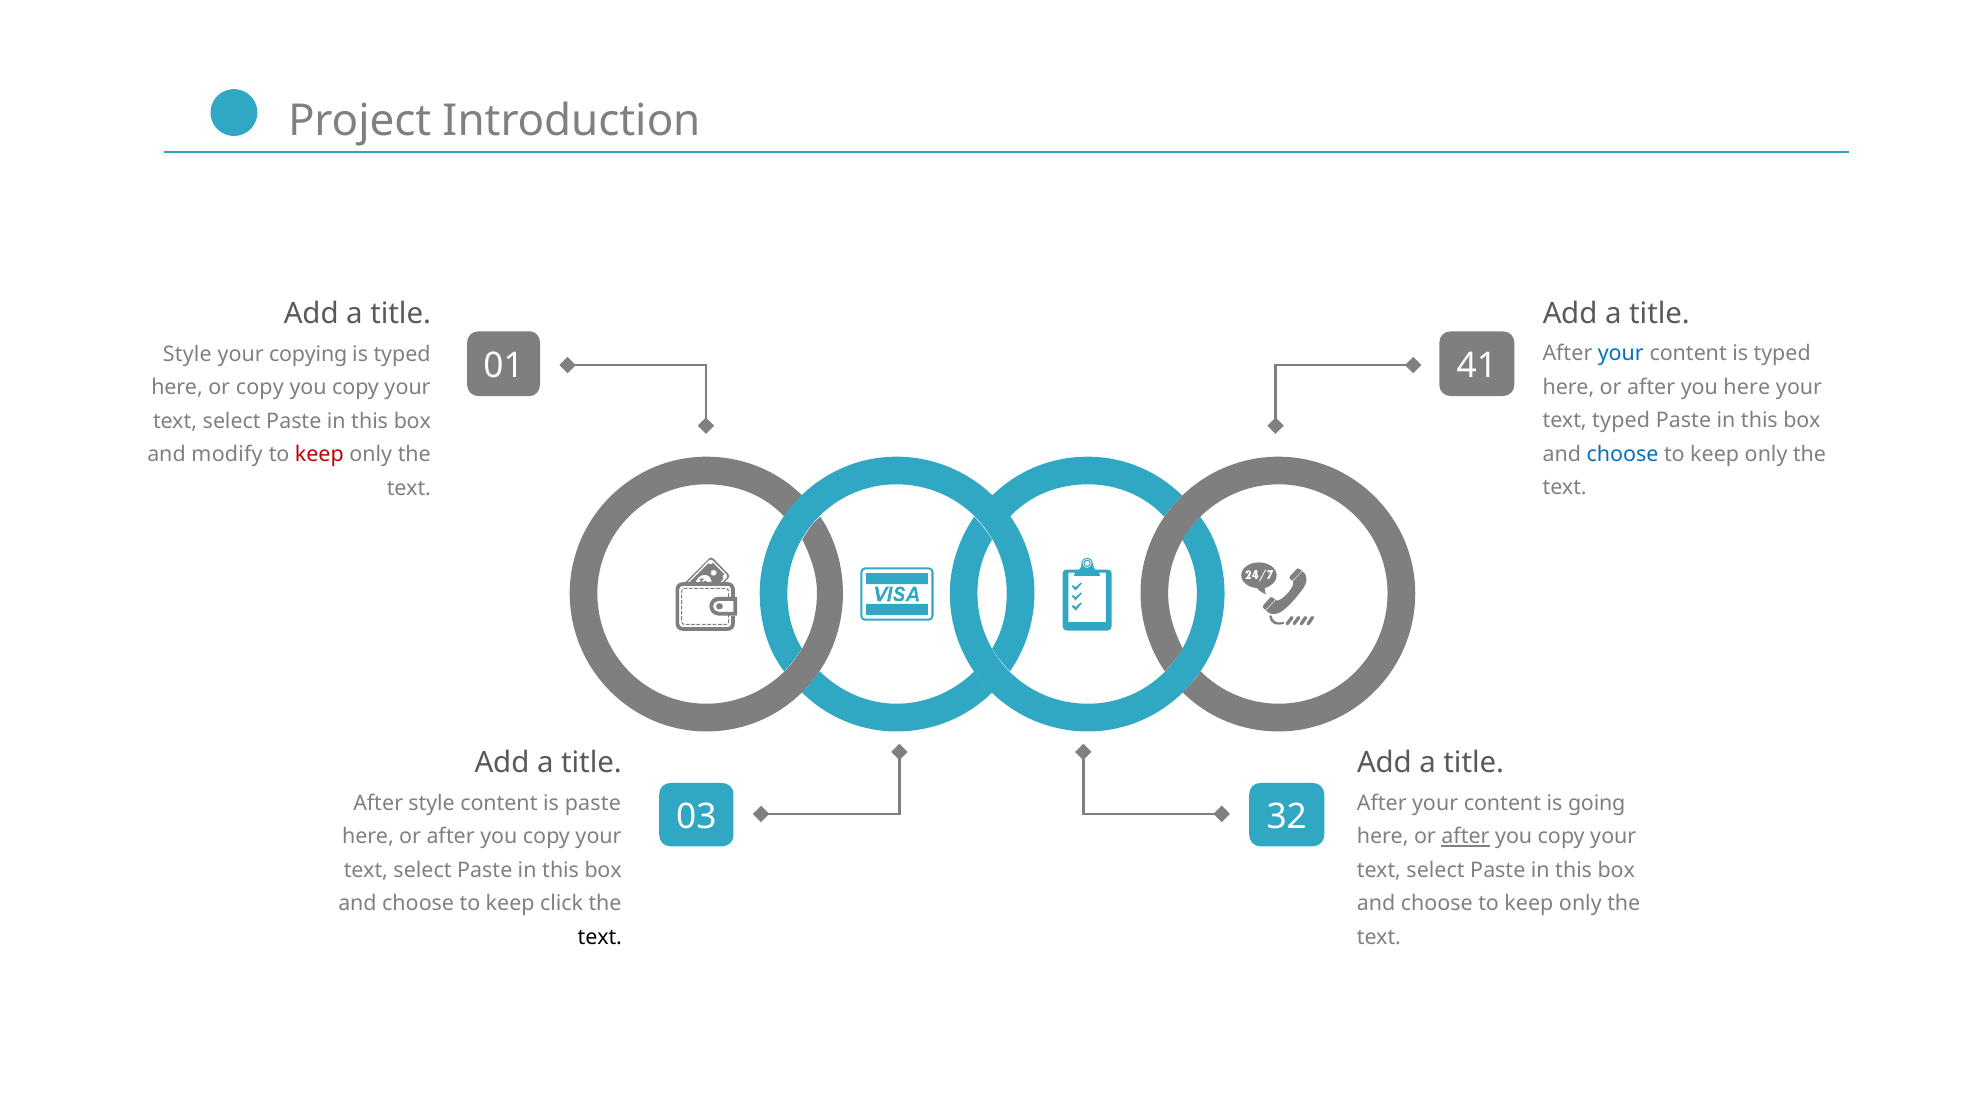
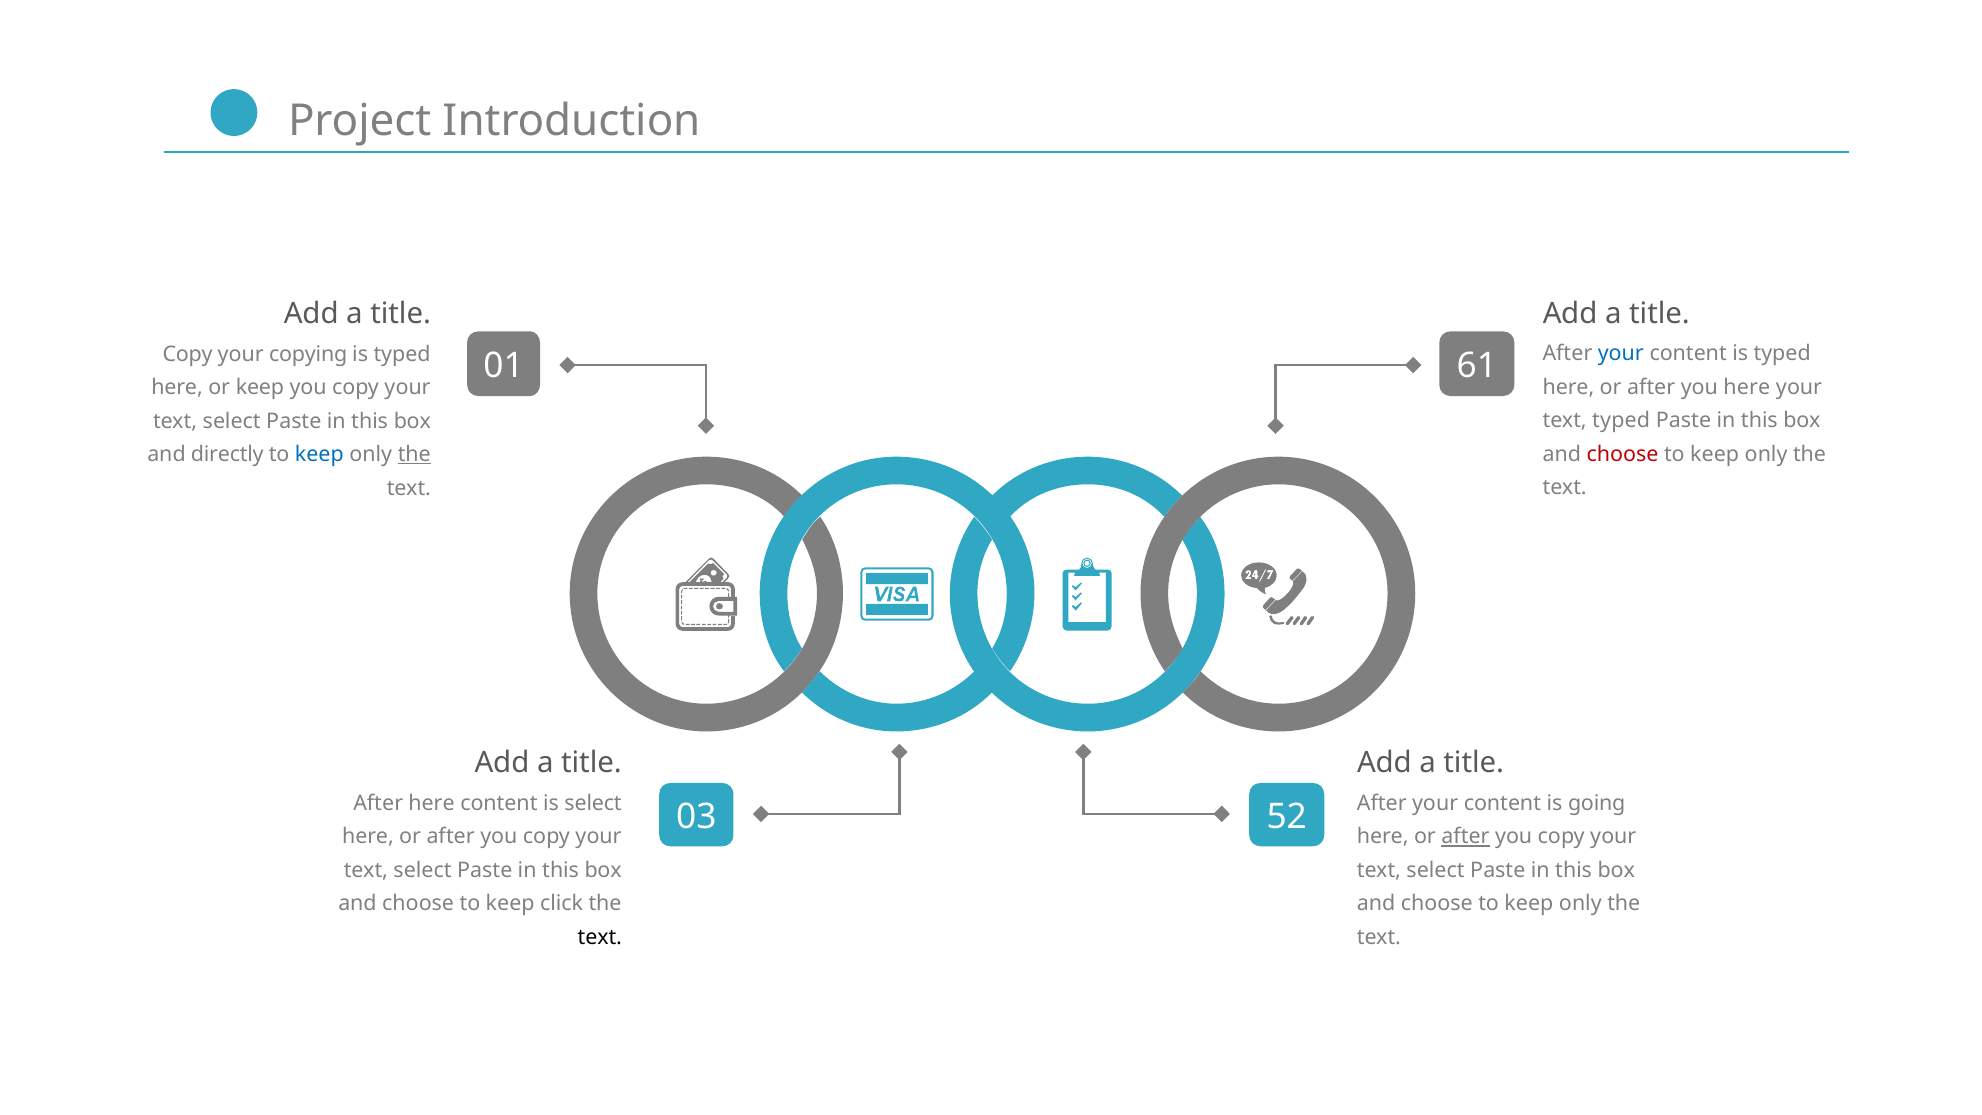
Style at (187, 354): Style -> Copy
41: 41 -> 61
or copy: copy -> keep
choose at (1622, 454) colour: blue -> red
modify: modify -> directly
keep at (319, 454) colour: red -> blue
the at (414, 454) underline: none -> present
After style: style -> here
is paste: paste -> select
32: 32 -> 52
